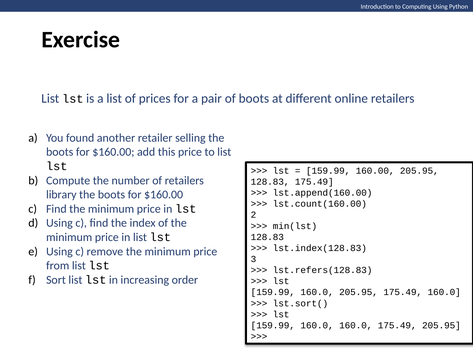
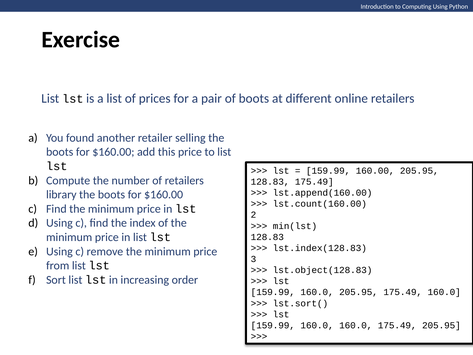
lst.refers(128.83: lst.refers(128.83 -> lst.object(128.83
